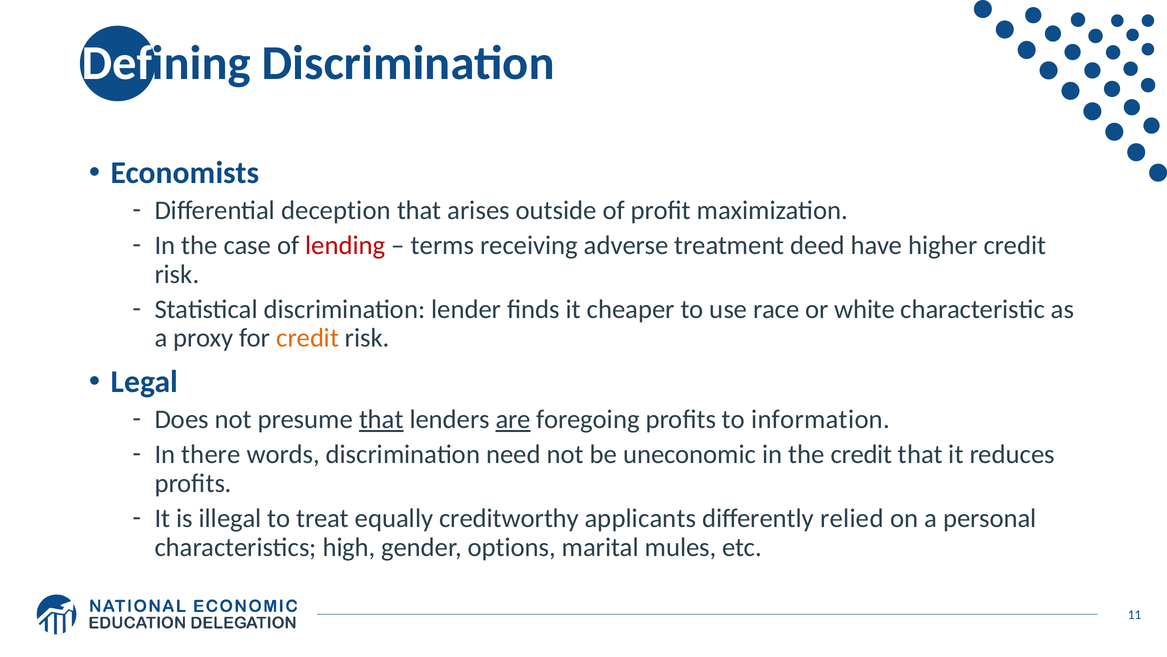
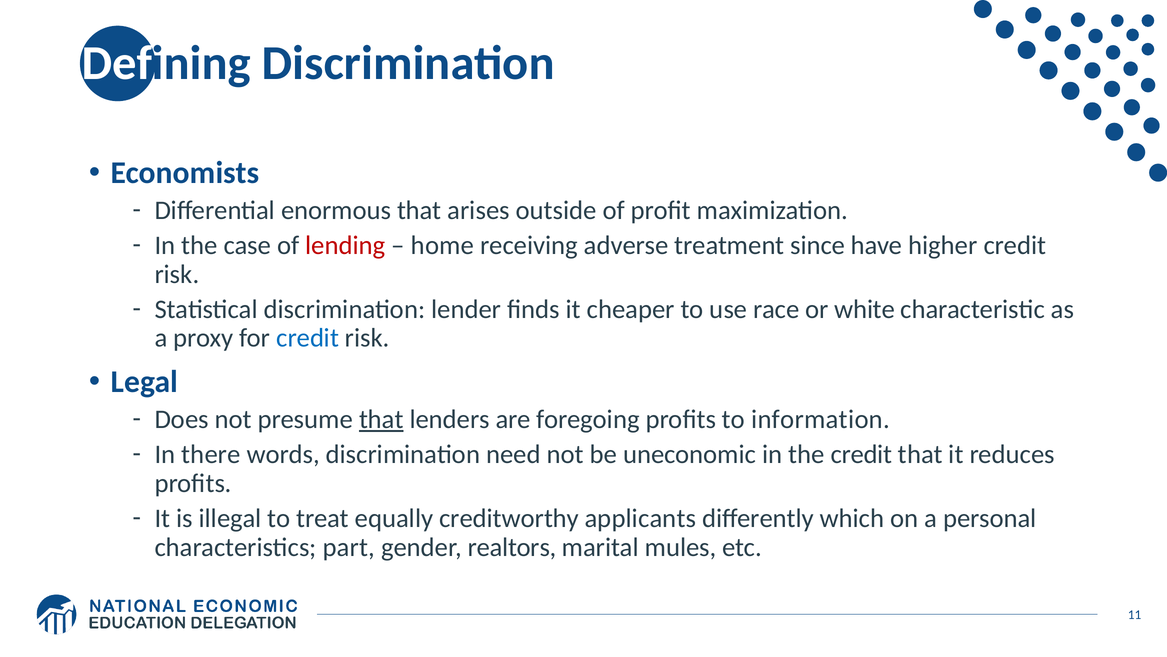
deception: deception -> enormous
terms: terms -> home
deed: deed -> since
credit at (308, 338) colour: orange -> blue
are underline: present -> none
relied: relied -> which
high: high -> part
options: options -> realtors
